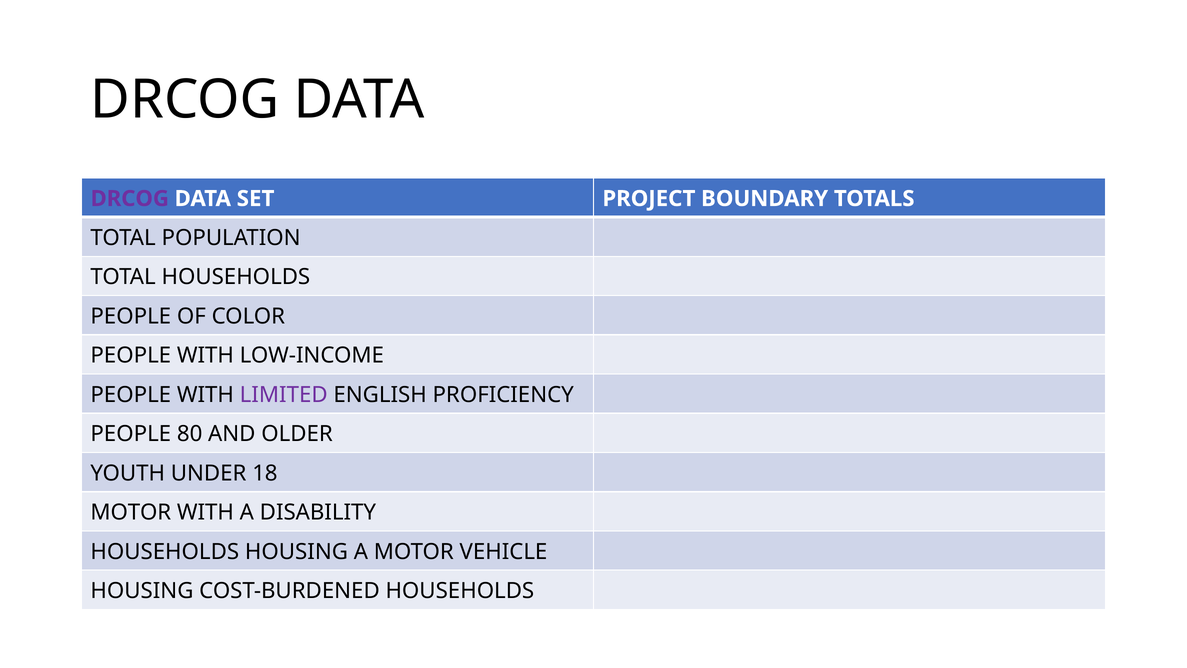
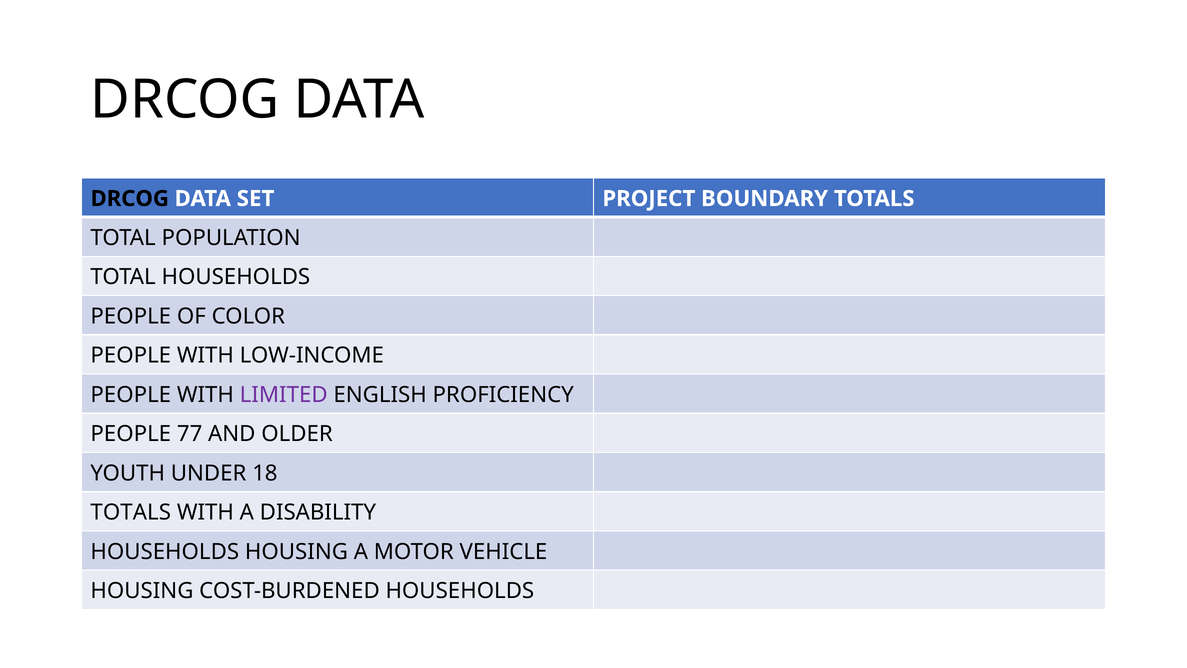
DRCOG at (130, 199) colour: purple -> black
80: 80 -> 77
MOTOR at (131, 512): MOTOR -> TOTALS
